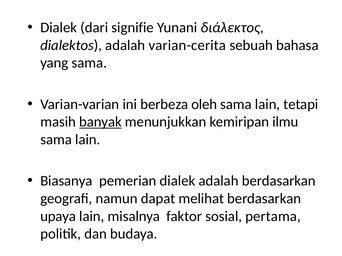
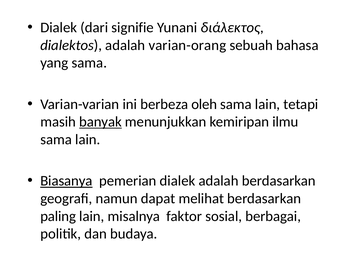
varian-cerita: varian-cerita -> varian-orang
Biasanya underline: none -> present
upaya: upaya -> paling
pertama: pertama -> berbagai
